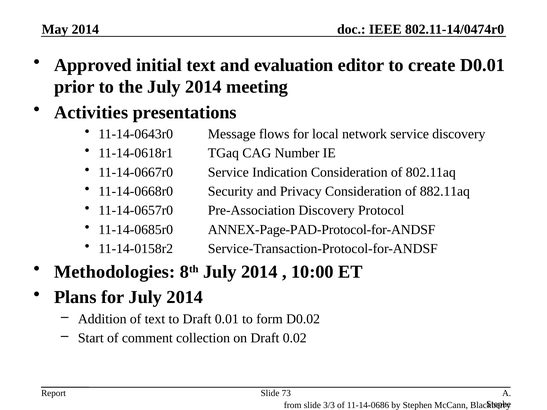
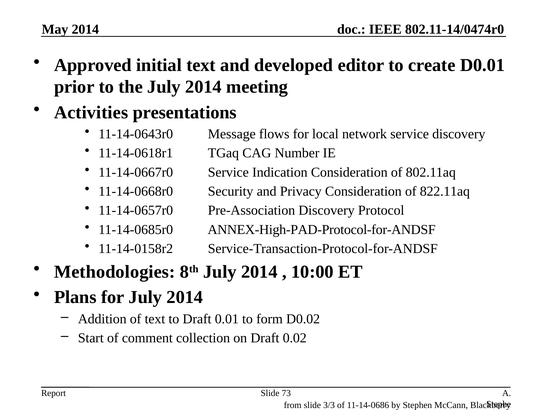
evaluation: evaluation -> developed
882.11aq: 882.11aq -> 822.11aq
ANNEX-Page-PAD-Protocol-for-ANDSF: ANNEX-Page-PAD-Protocol-for-ANDSF -> ANNEX-High-PAD-Protocol-for-ANDSF
